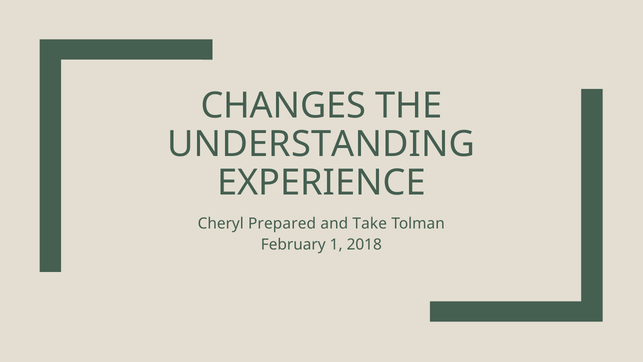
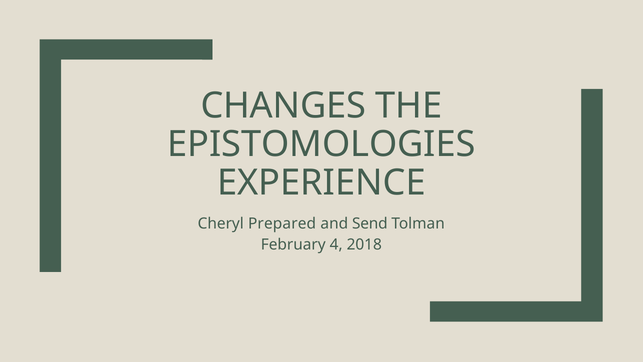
UNDERSTANDING: UNDERSTANDING -> EPISTOMOLOGIES
Take: Take -> Send
1: 1 -> 4
